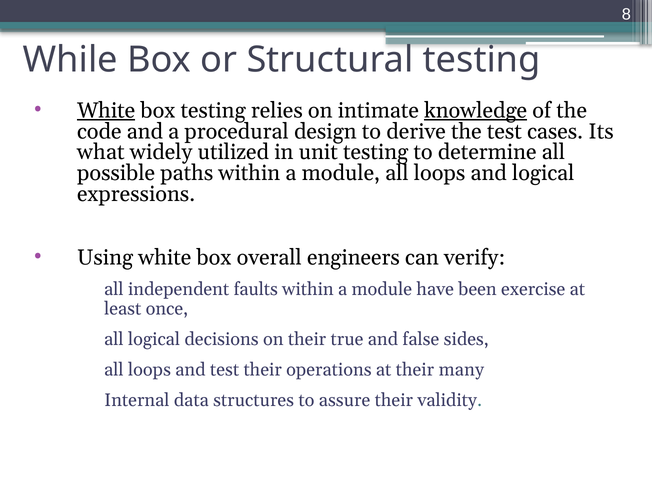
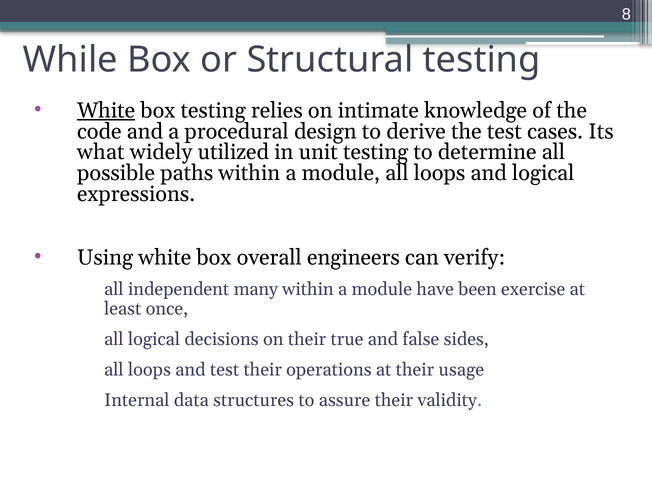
knowledge underline: present -> none
faults: faults -> many
many: many -> usage
